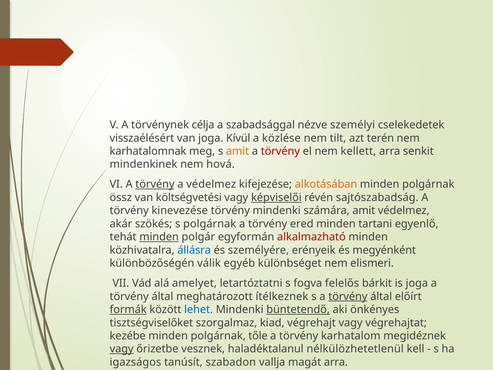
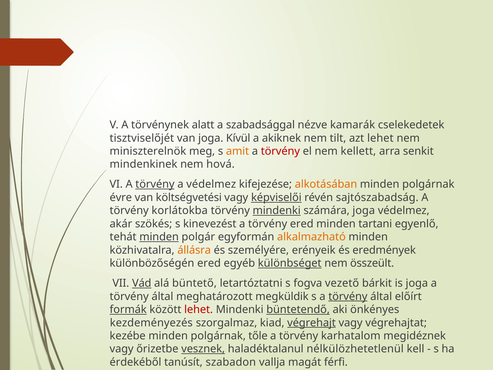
célja: célja -> alatt
személyi: személyi -> kamarák
visszaélésért: visszaélésért -> tisztviselőjét
közlése: közlése -> akiknek
azt terén: terén -> lehet
karhatalomnak: karhatalomnak -> miniszterelnök
össz: össz -> évre
kinevezése: kinevezése -> korlátokba
mindenki at (277, 211) underline: none -> present
számára amit: amit -> joga
s polgárnak: polgárnak -> kinevezést
alkalmazható colour: red -> orange
állásra colour: blue -> orange
megyénként: megyénként -> eredmények
különbözőségén válik: válik -> ered
különbséget underline: none -> present
elismeri: elismeri -> összeült
Vád underline: none -> present
amelyet: amelyet -> büntető
felelős: felelős -> vezető
ítélkeznek: ítélkeznek -> megküldik
lehet at (199, 309) colour: blue -> red
tisztségviselőket: tisztségviselőket -> kezdeményezés
végrehajt underline: none -> present
vagy at (122, 349) underline: present -> none
vesznek underline: none -> present
igazságos: igazságos -> érdekéből
magát arra: arra -> férfi
